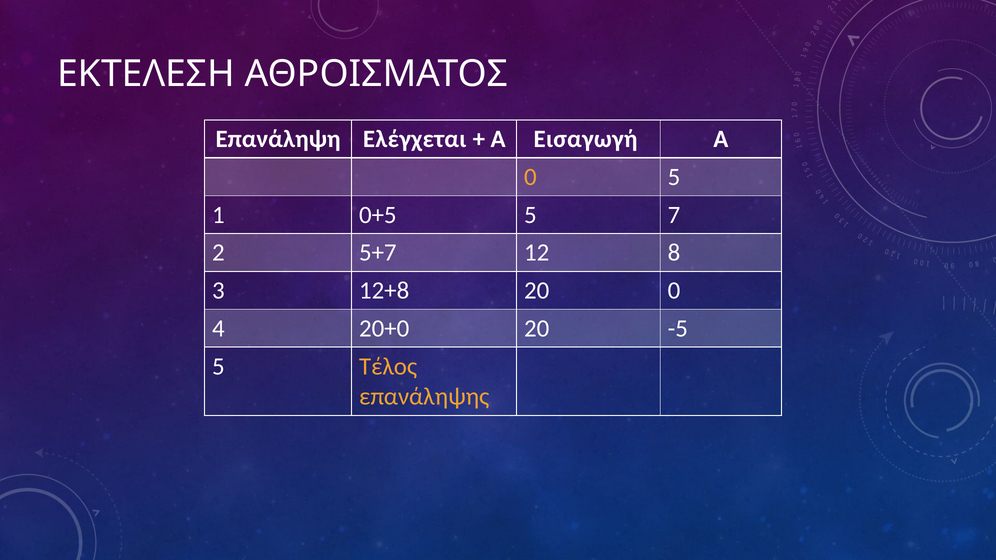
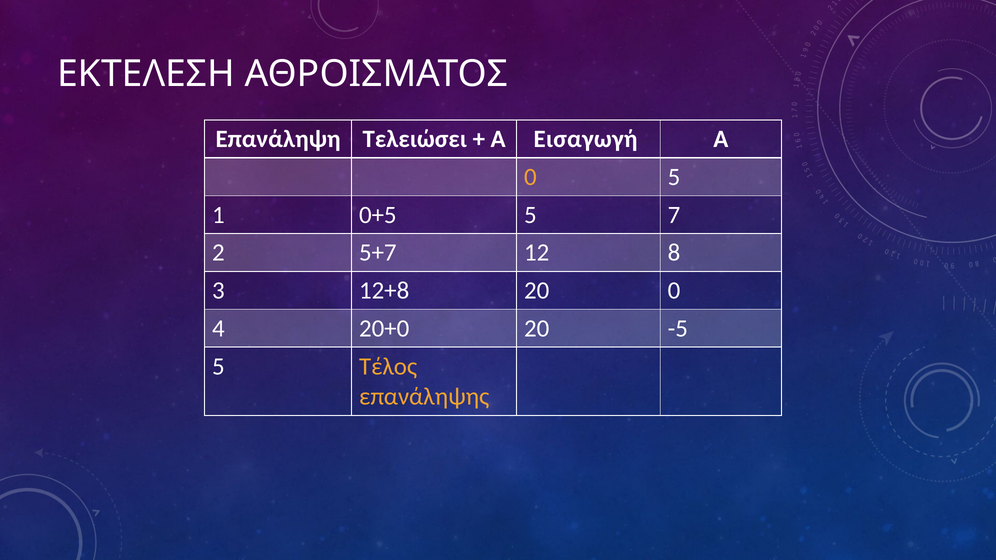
Ελέγχεται: Ελέγχεται -> Τελειώσει
